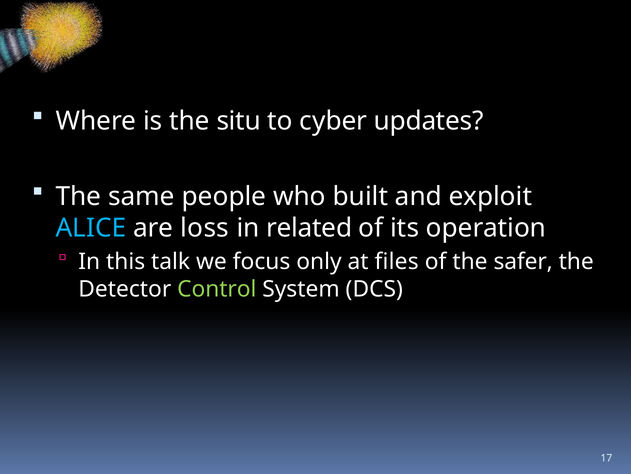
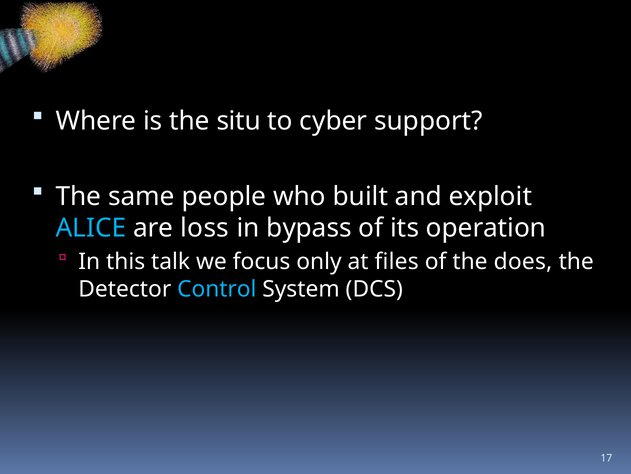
updates: updates -> support
related: related -> bypass
safer: safer -> does
Control colour: light green -> light blue
